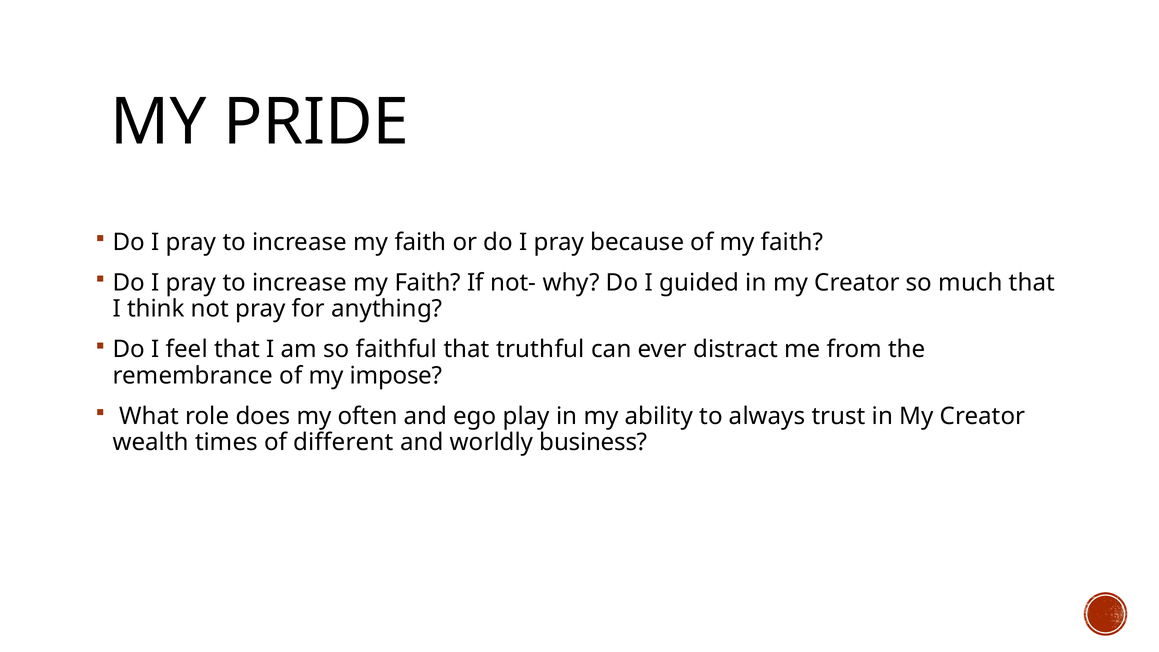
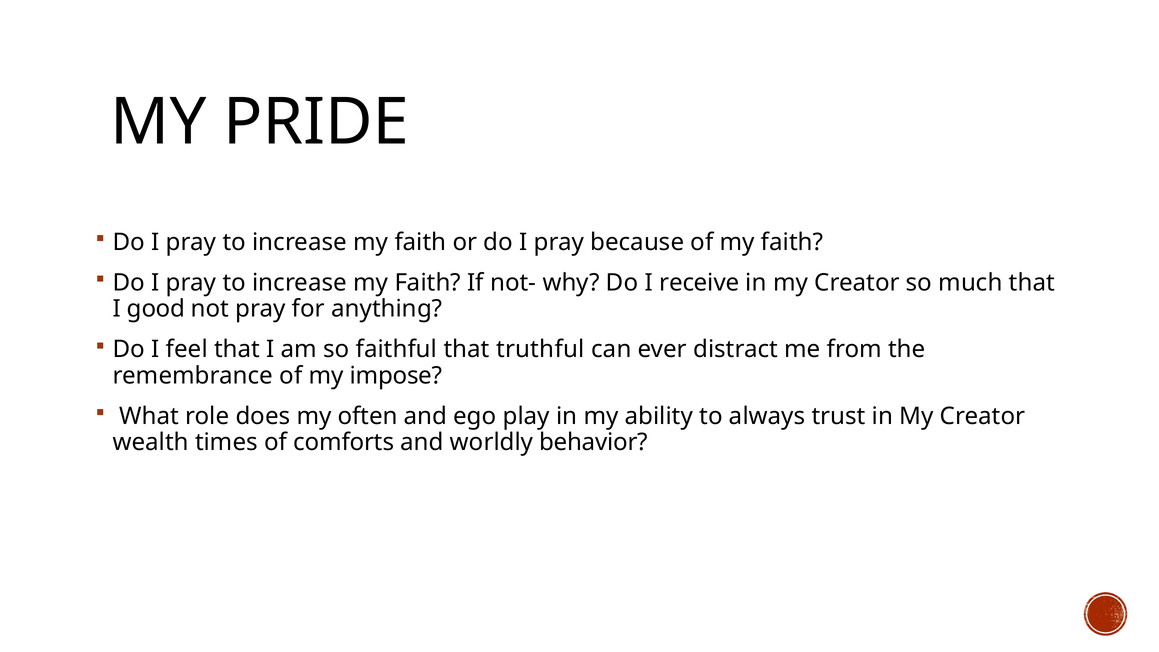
guided: guided -> receive
think: think -> good
different: different -> comforts
business: business -> behavior
